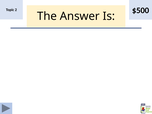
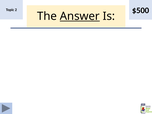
Answer underline: none -> present
